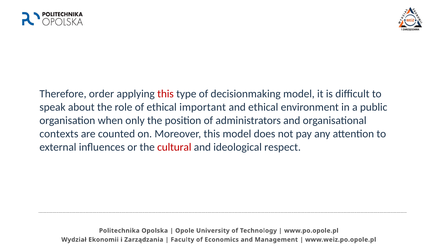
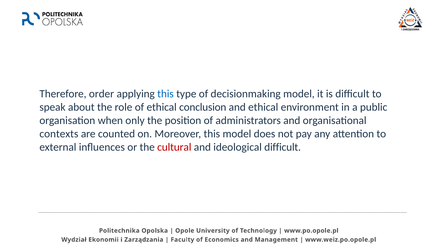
this at (166, 94) colour: red -> blue
important: important -> conclusion
ideological respect: respect -> difficult
